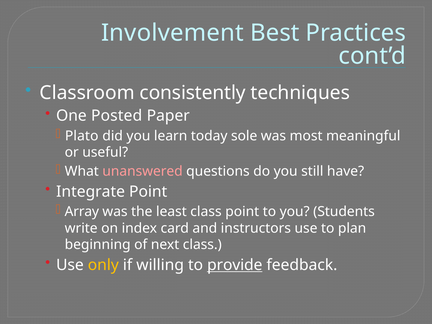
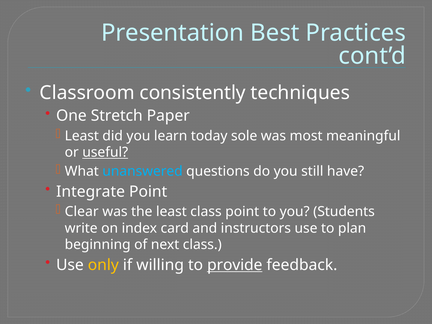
Involvement: Involvement -> Presentation
Posted: Posted -> Stretch
Plato at (82, 136): Plato -> Least
useful underline: none -> present
unanswered colour: pink -> light blue
Array: Array -> Clear
